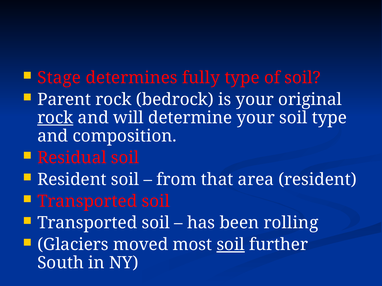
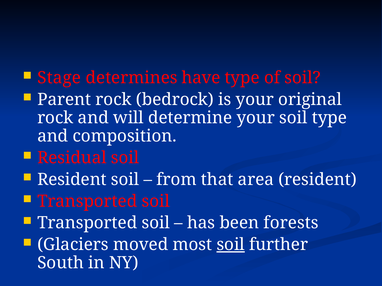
fully: fully -> have
rock at (55, 118) underline: present -> none
rolling: rolling -> forests
